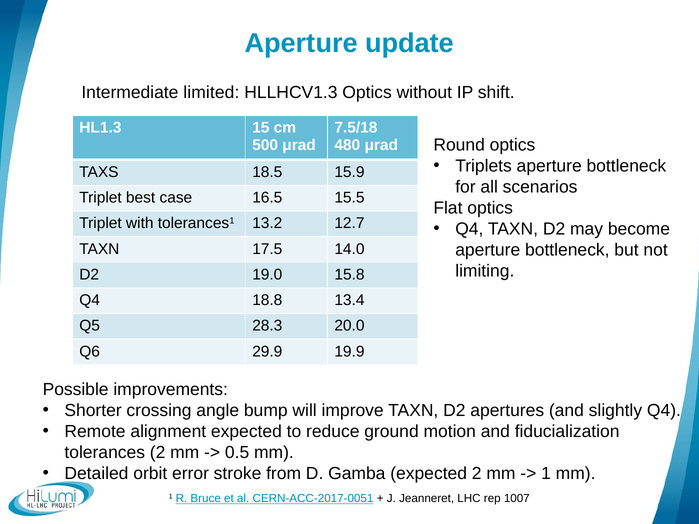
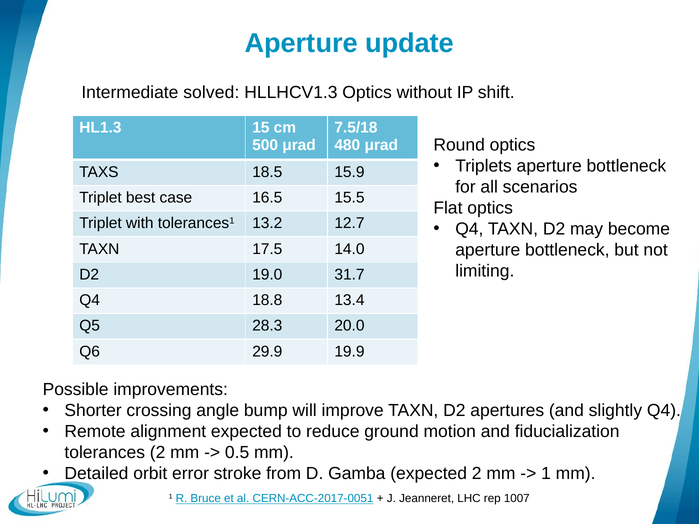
limited: limited -> solved
15.8: 15.8 -> 31.7
